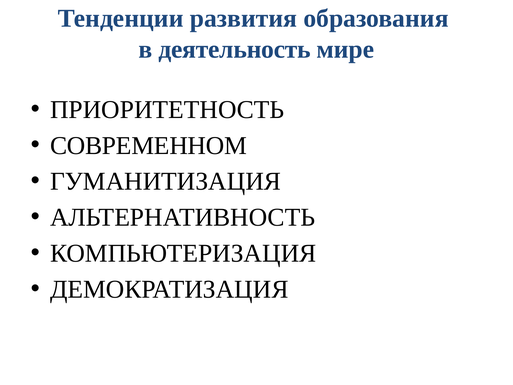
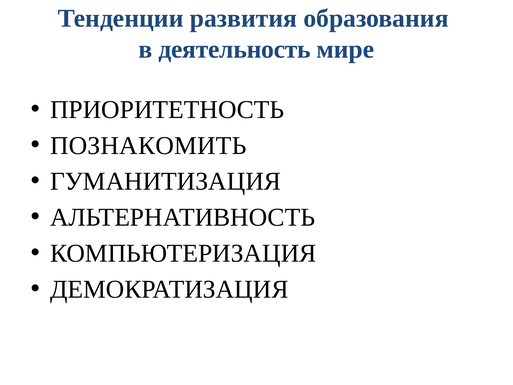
СОВРЕМЕННОМ: СОВРЕМЕННОМ -> ПОЗНАКОМИТЬ
